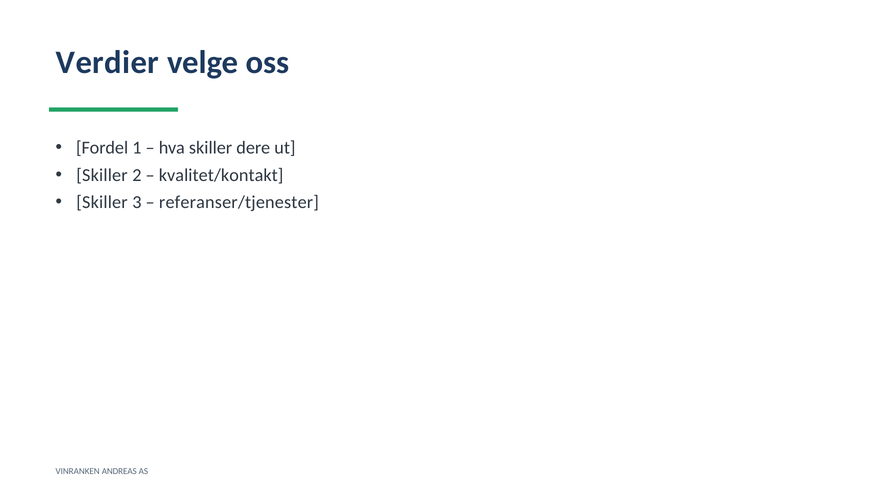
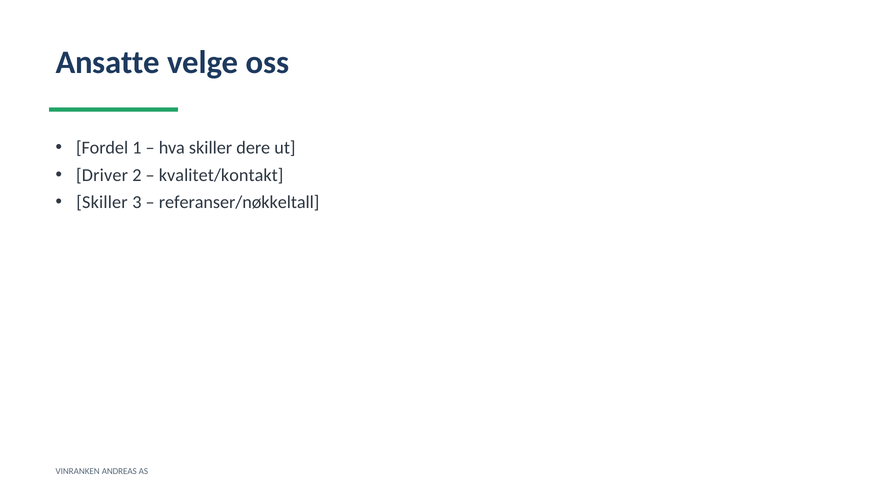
Verdier: Verdier -> Ansatte
Skiller at (102, 175): Skiller -> Driver
referanser/tjenester: referanser/tjenester -> referanser/nøkkeltall
